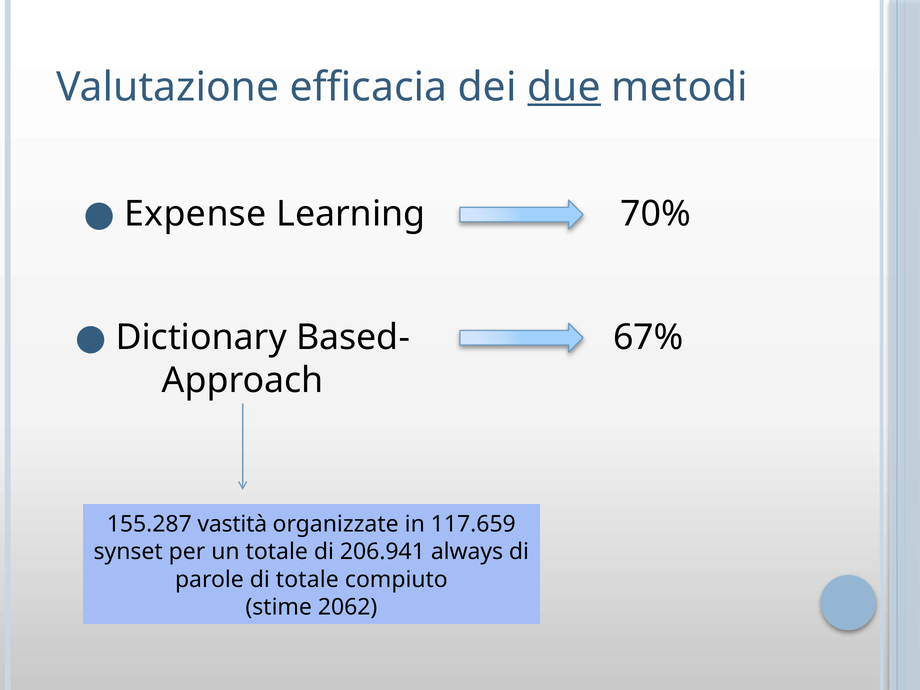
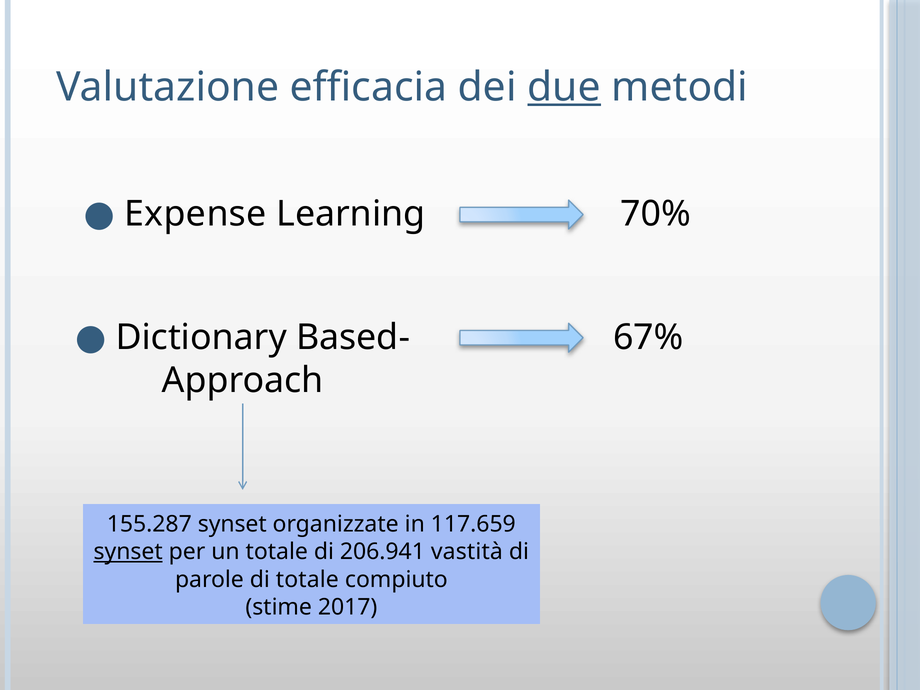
155.287 vastità: vastità -> synset
synset at (128, 552) underline: none -> present
always: always -> vastità
2062: 2062 -> 2017
